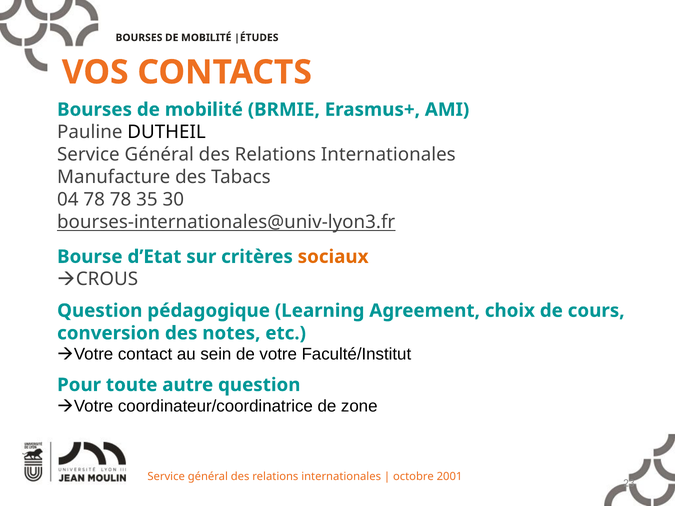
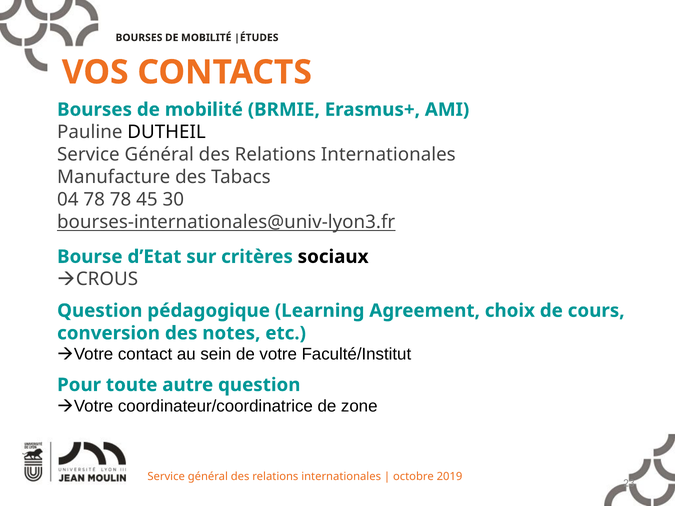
35: 35 -> 45
sociaux colour: orange -> black
2001: 2001 -> 2019
